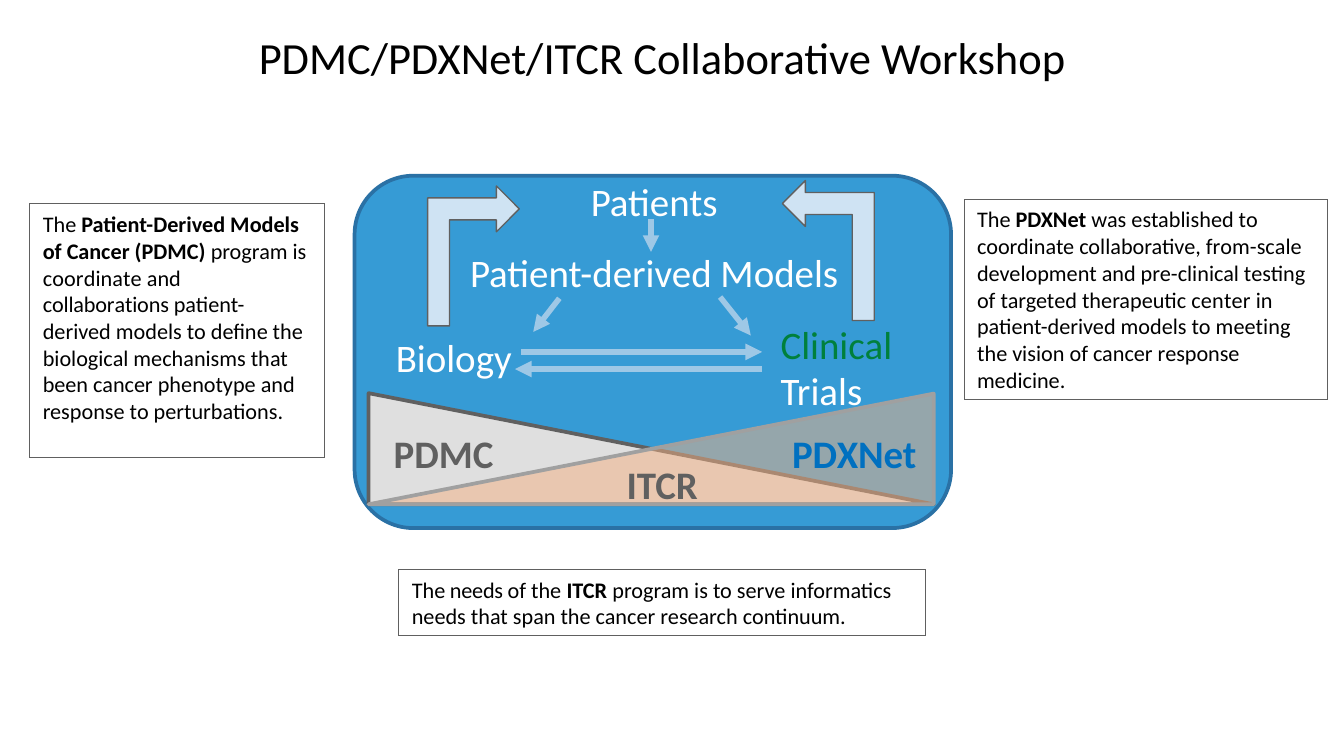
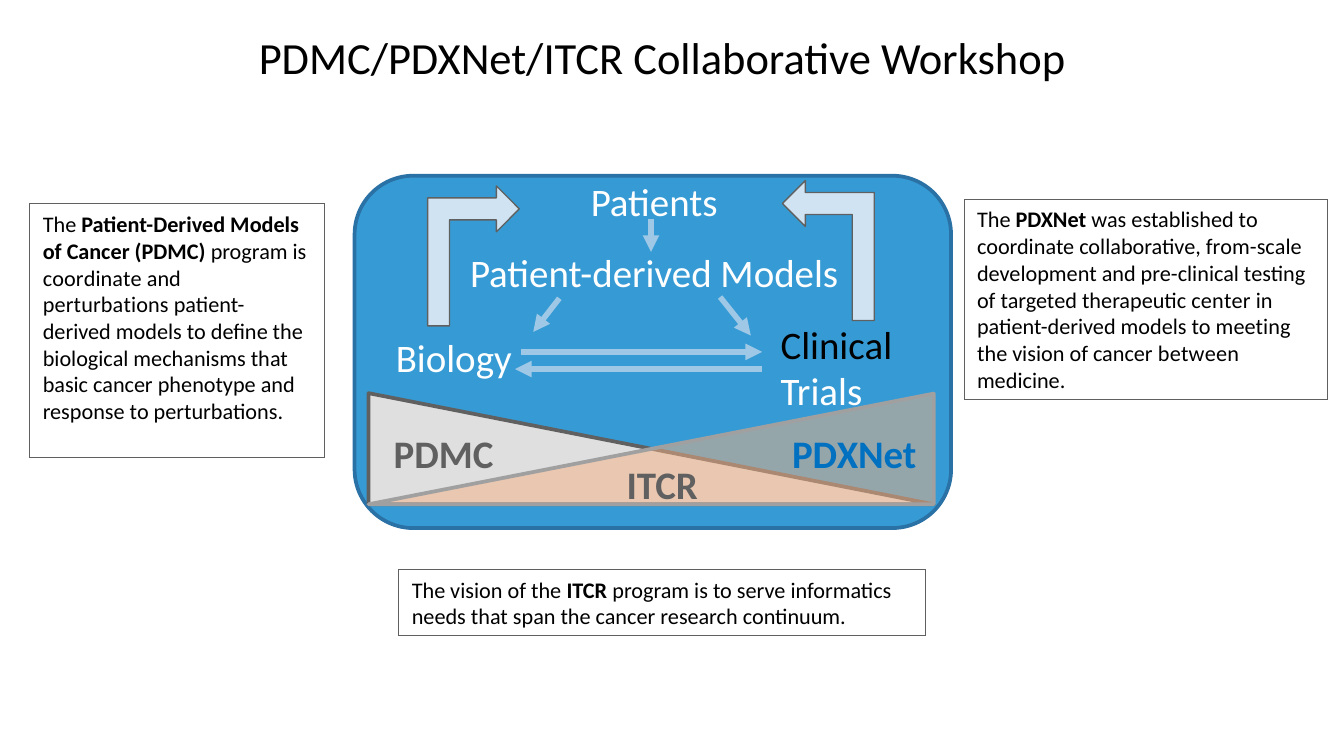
collaborations at (106, 305): collaborations -> perturbations
Clinical colour: green -> black
cancer response: response -> between
been: been -> basic
needs at (477, 591): needs -> vision
